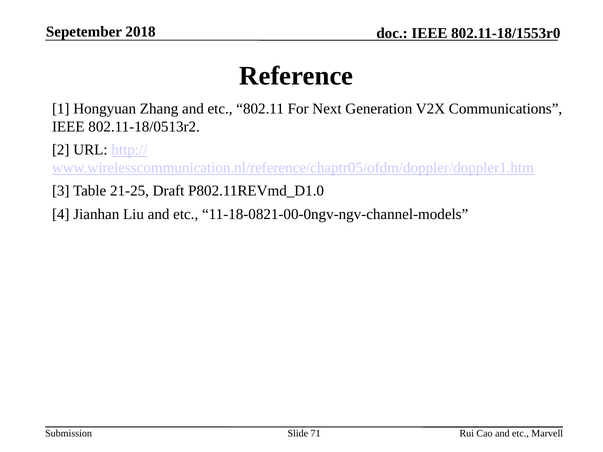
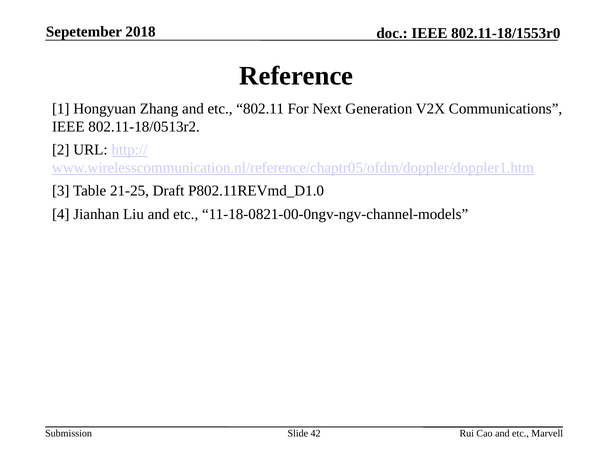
71: 71 -> 42
